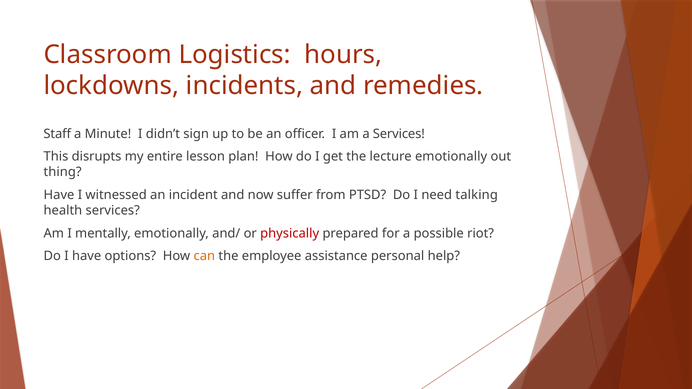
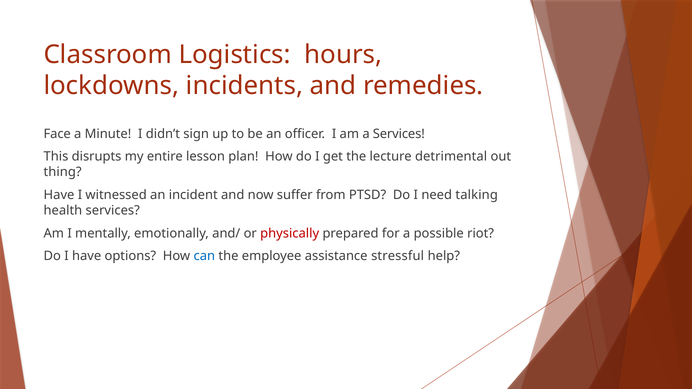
Staff: Staff -> Face
lecture emotionally: emotionally -> detrimental
can colour: orange -> blue
personal: personal -> stressful
